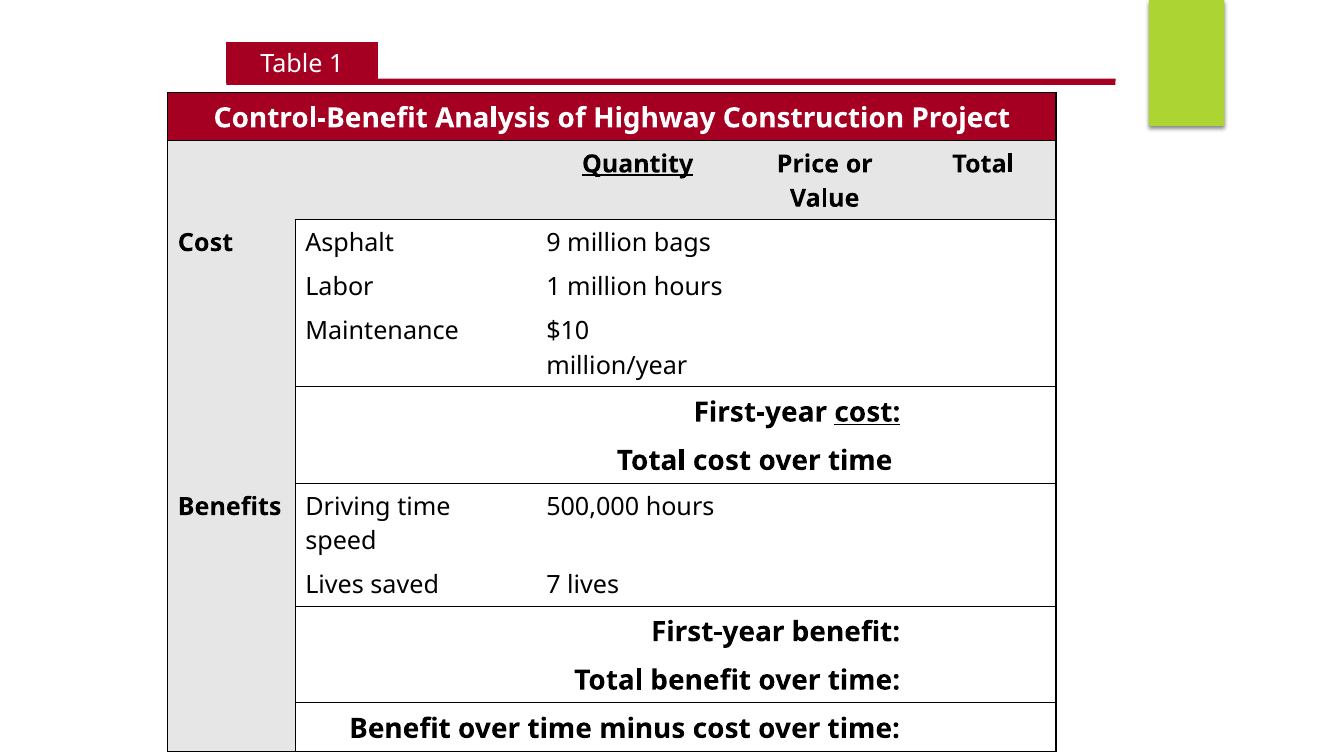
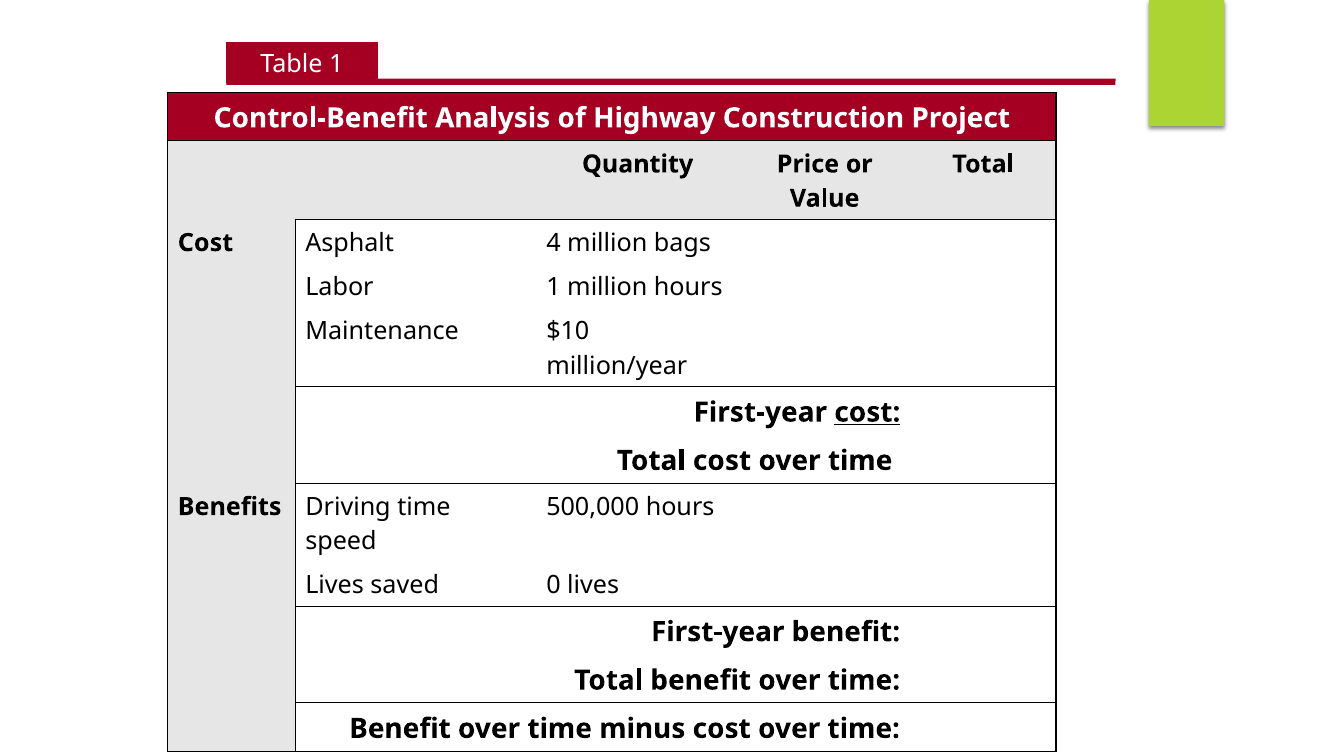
Quantity underline: present -> none
9: 9 -> 4
7: 7 -> 0
